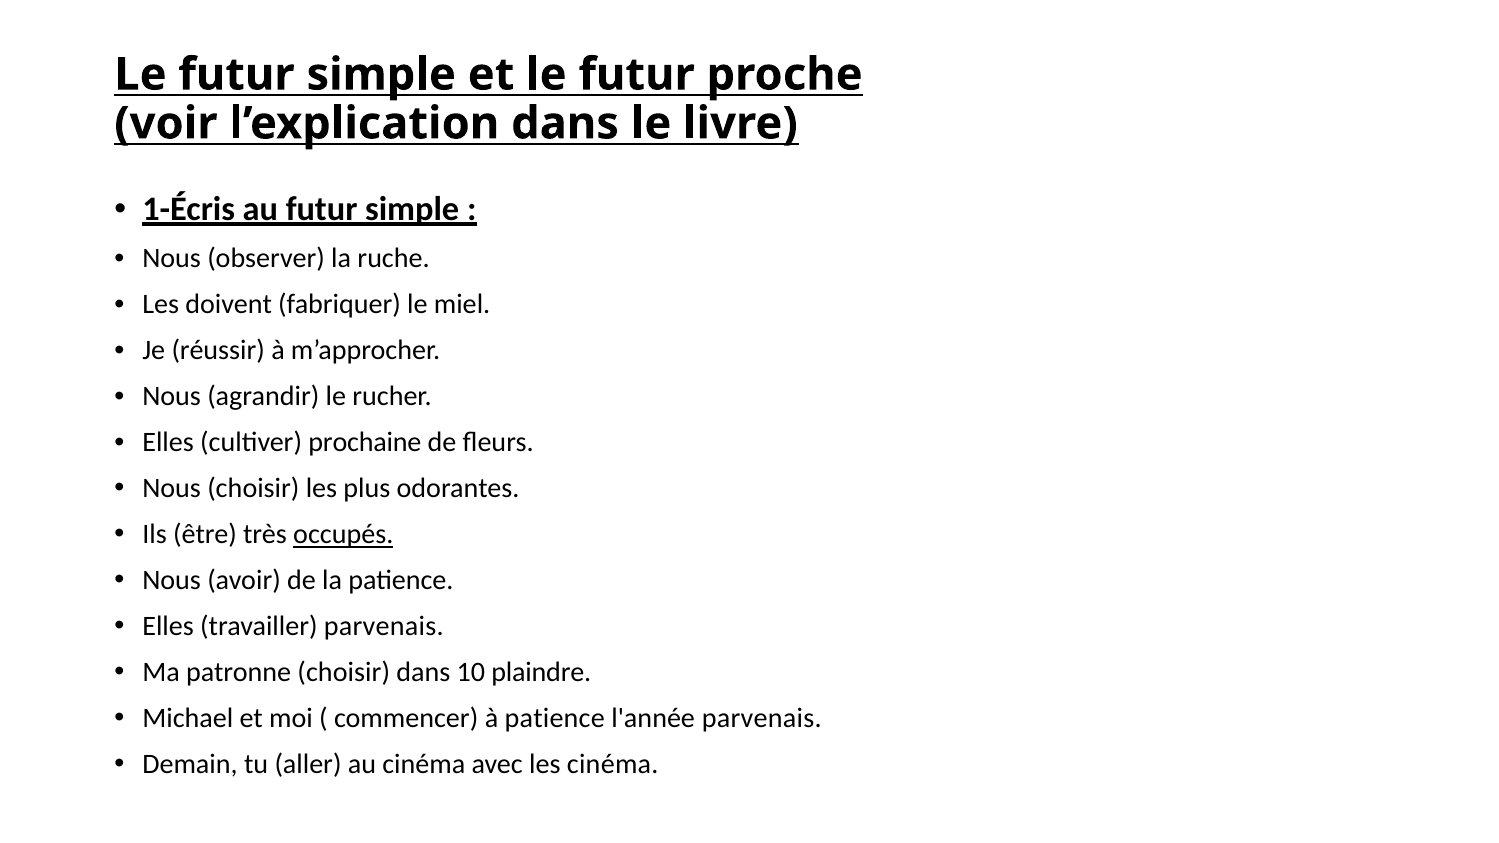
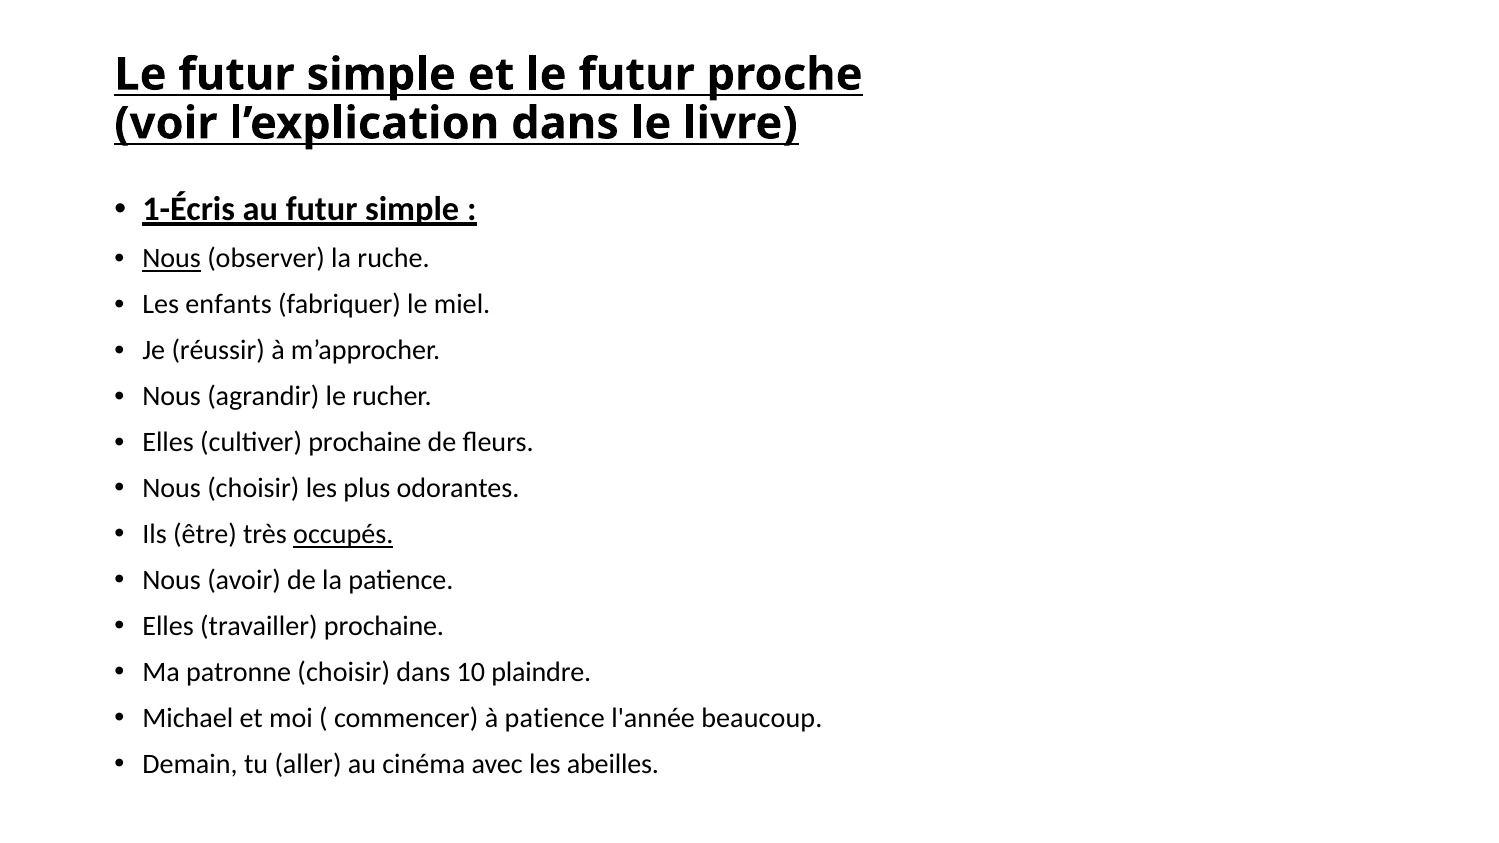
Nous at (172, 259) underline: none -> present
doivent: doivent -> enfants
travailler parvenais: parvenais -> prochaine
l'année parvenais: parvenais -> beaucoup
les cinéma: cinéma -> abeilles
